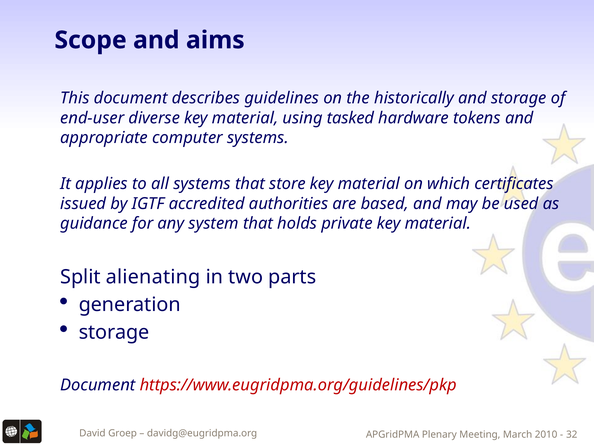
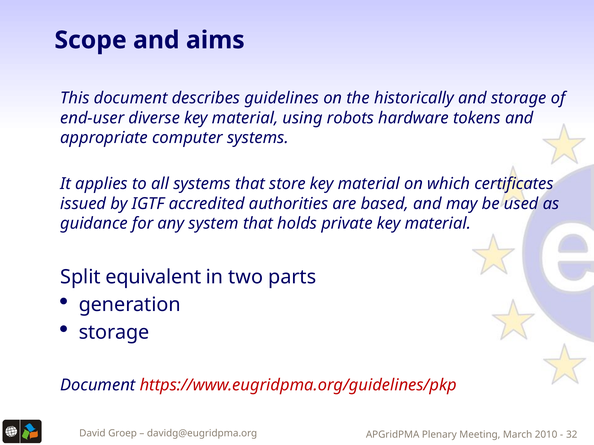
tasked: tasked -> robots
alienating: alienating -> equivalent
